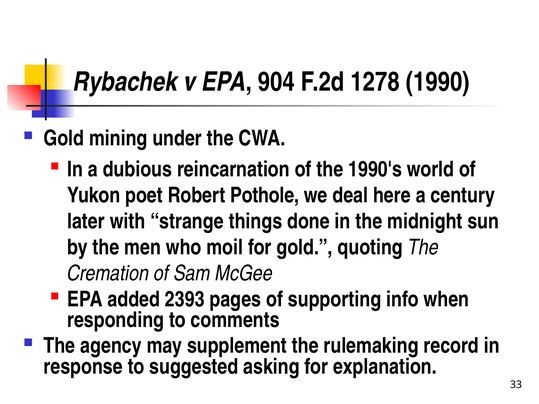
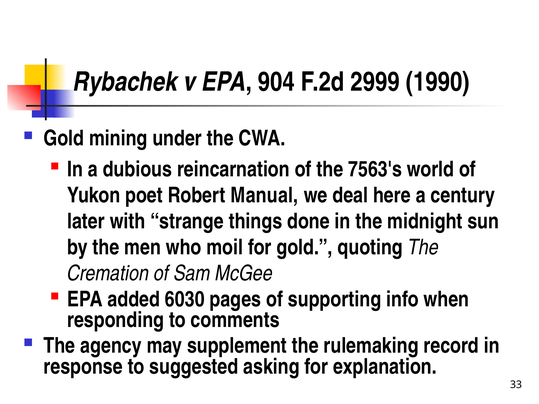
1278: 1278 -> 2999
1990's: 1990's -> 7563's
Pothole: Pothole -> Manual
2393: 2393 -> 6030
